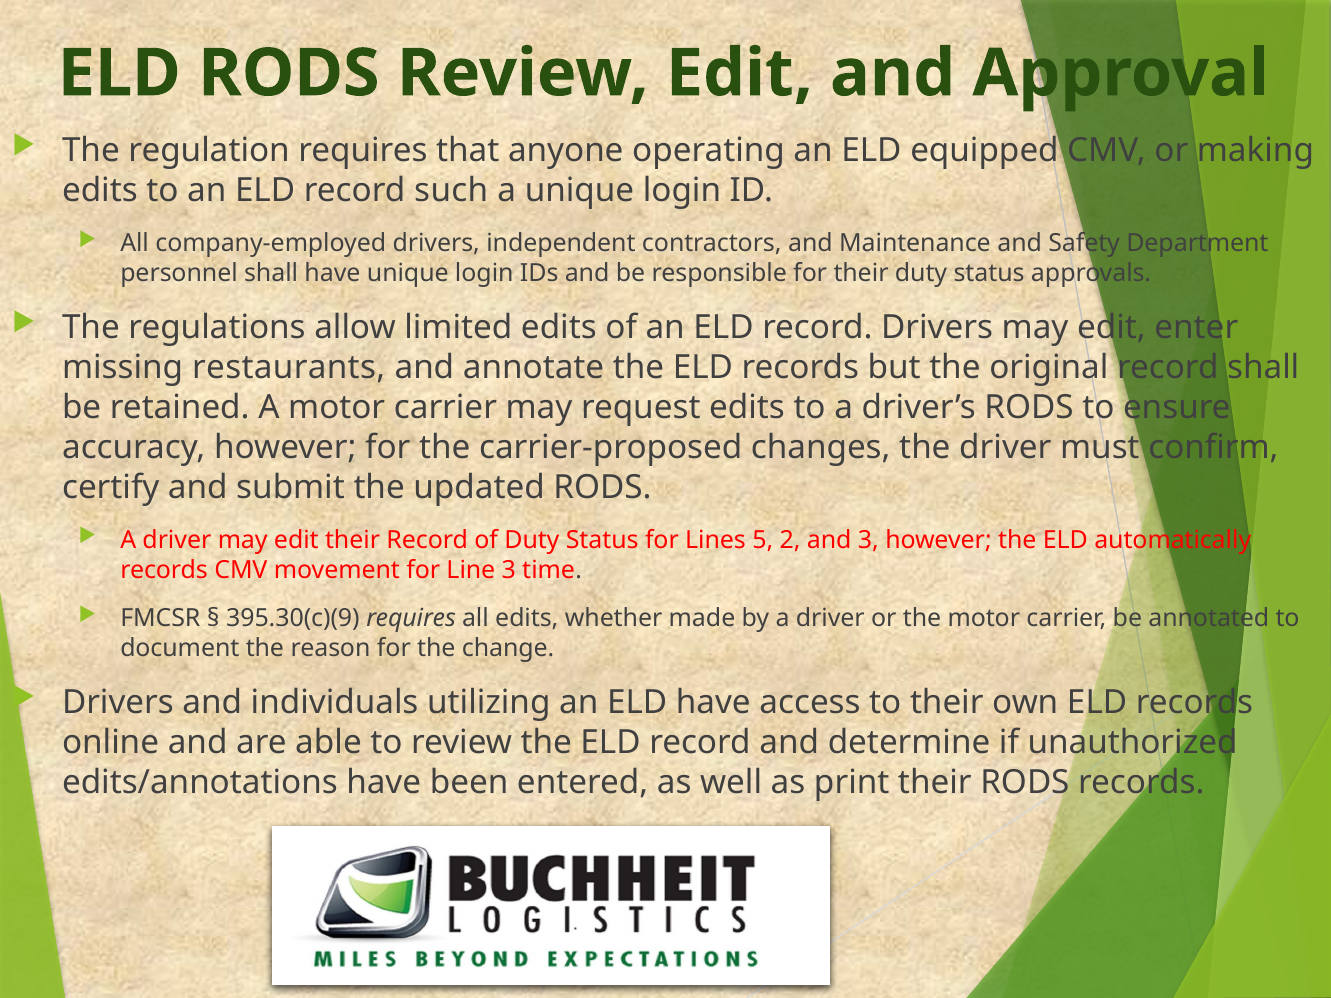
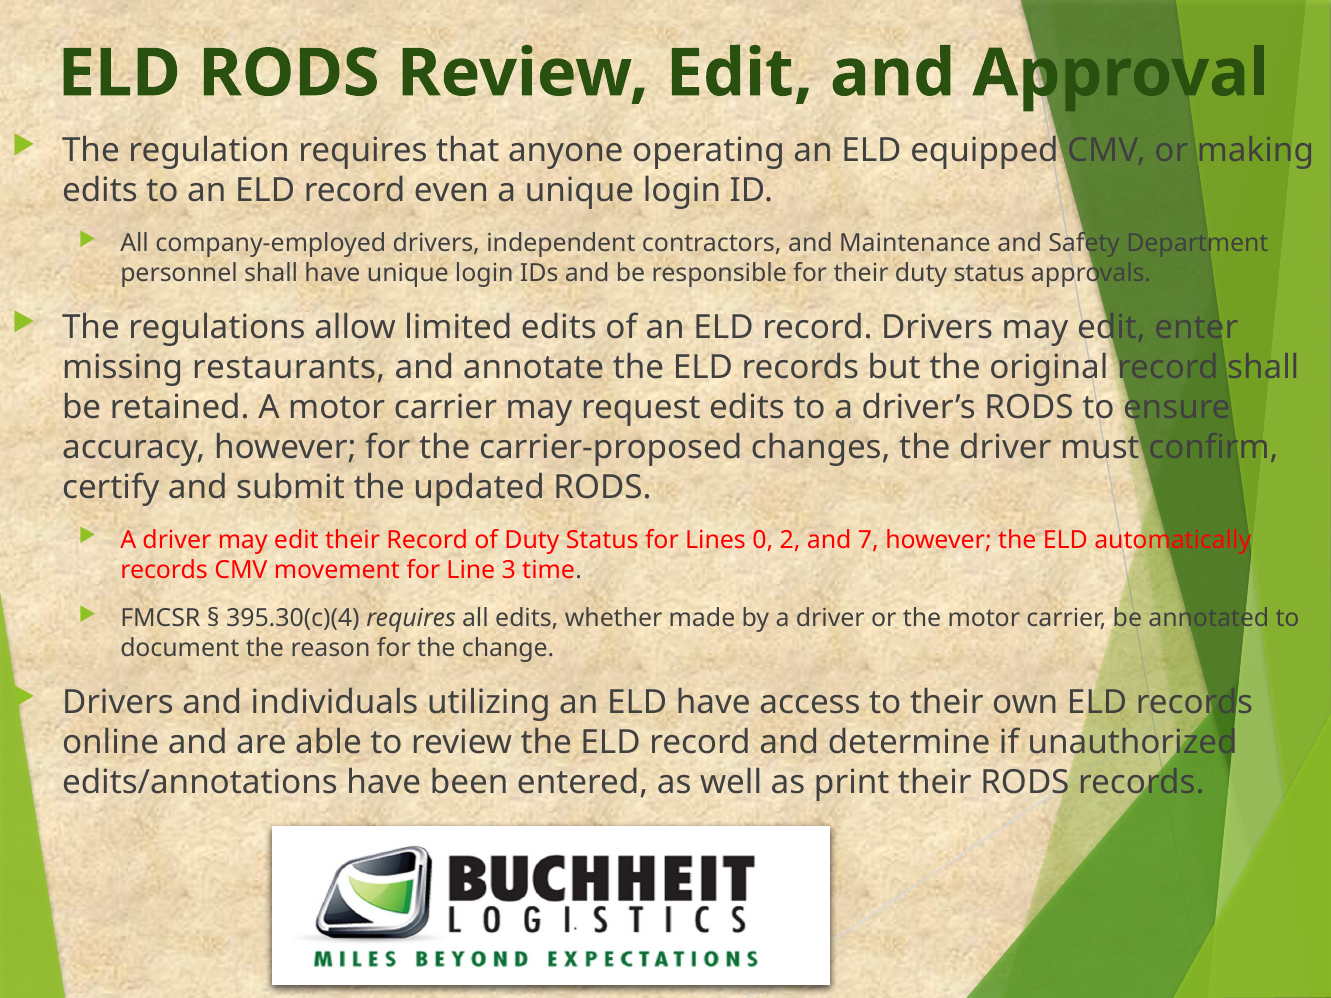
such: such -> even
5: 5 -> 0
and 3: 3 -> 7
395.30(c)(9: 395.30(c)(9 -> 395.30(c)(4
